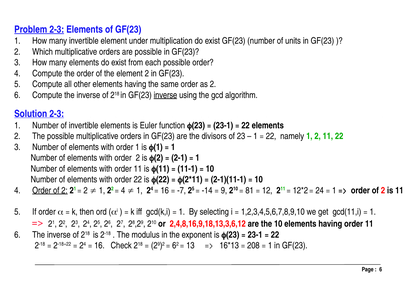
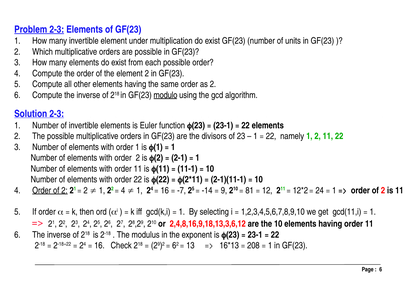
GF(23 inverse: inverse -> modulo
